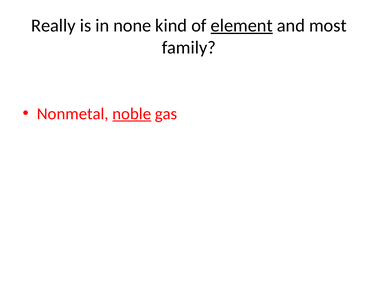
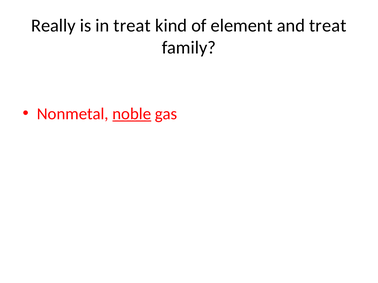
in none: none -> treat
element underline: present -> none
and most: most -> treat
